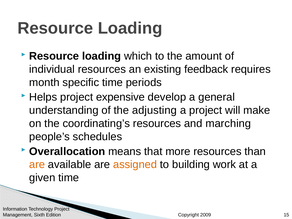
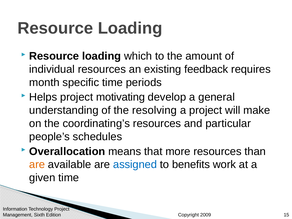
expensive: expensive -> motivating
adjusting: adjusting -> resolving
marching: marching -> particular
assigned colour: orange -> blue
building: building -> benefits
